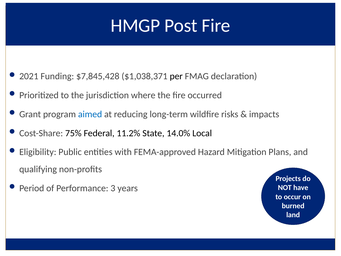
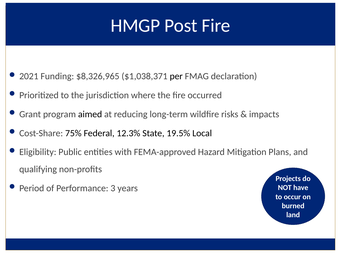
$7,845,428: $7,845,428 -> $8,326,965
aimed colour: blue -> black
11.2%: 11.2% -> 12.3%
14.0%: 14.0% -> 19.5%
